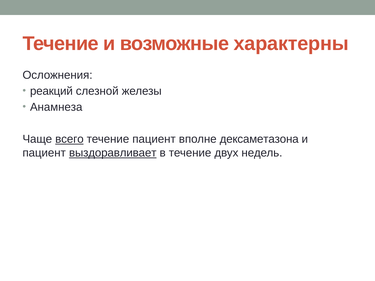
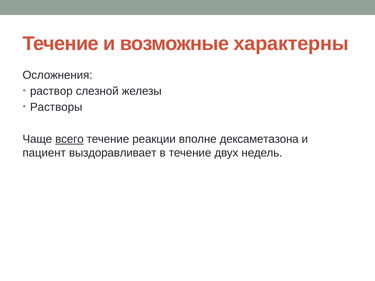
реакций: реакций -> раствор
Анамнеза: Анамнеза -> Растворы
течение пациент: пациент -> реакции
выздоравливает underline: present -> none
